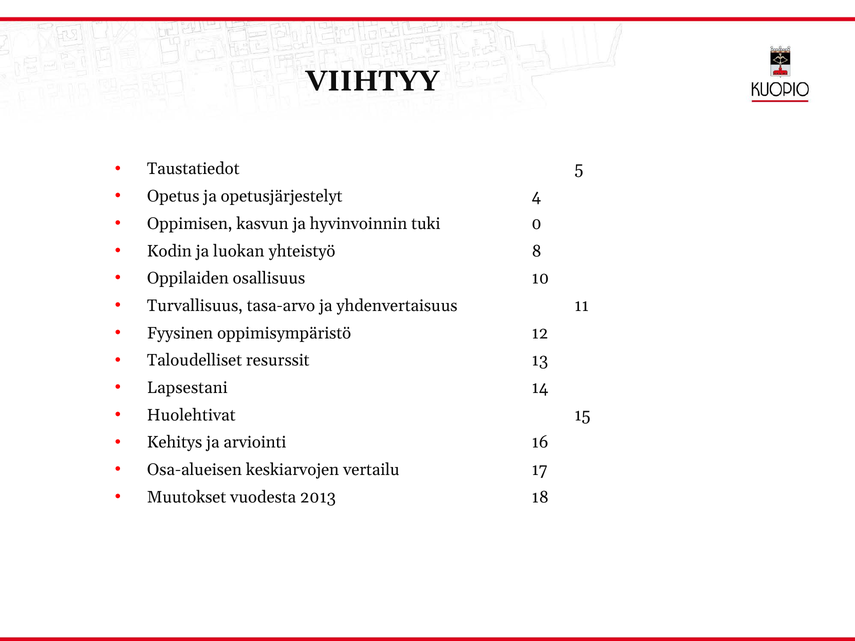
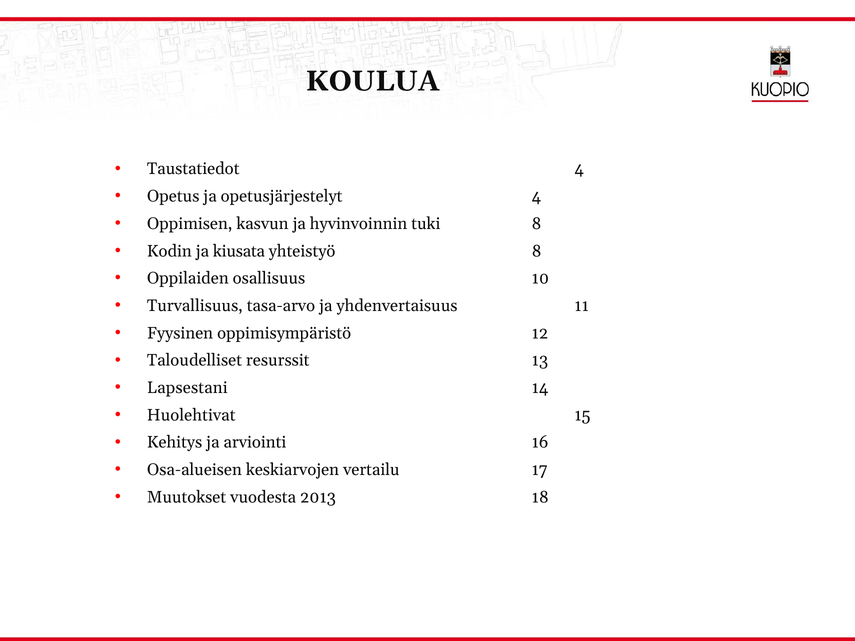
VIIHTYY: VIIHTYY -> KOULUA
Taustatiedot 5: 5 -> 4
tuki 0: 0 -> 8
luokan: luokan -> kiusata
